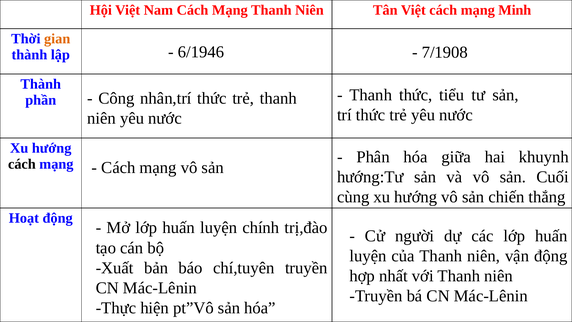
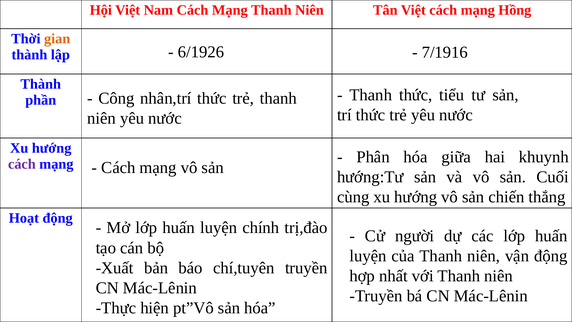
Minh: Minh -> Hồng
6/1946: 6/1946 -> 6/1926
7/1908: 7/1908 -> 7/1916
cách at (22, 164) colour: black -> purple
